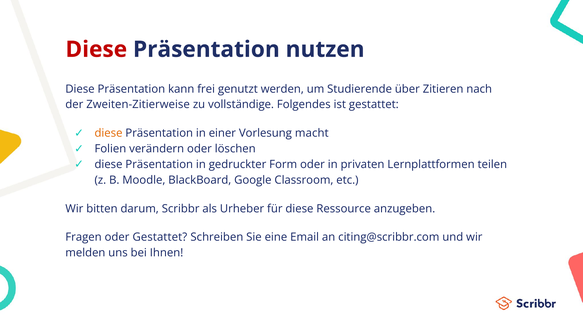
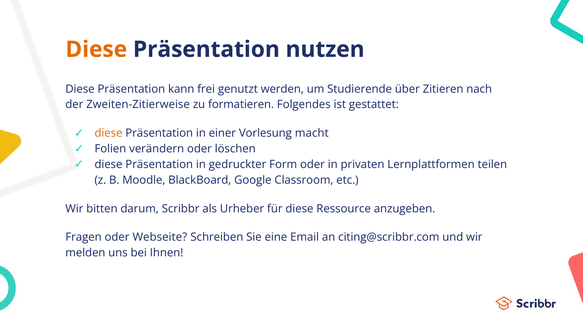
Diese at (96, 49) colour: red -> orange
vollständige: vollständige -> formatieren
oder Gestattet: Gestattet -> Webseite
